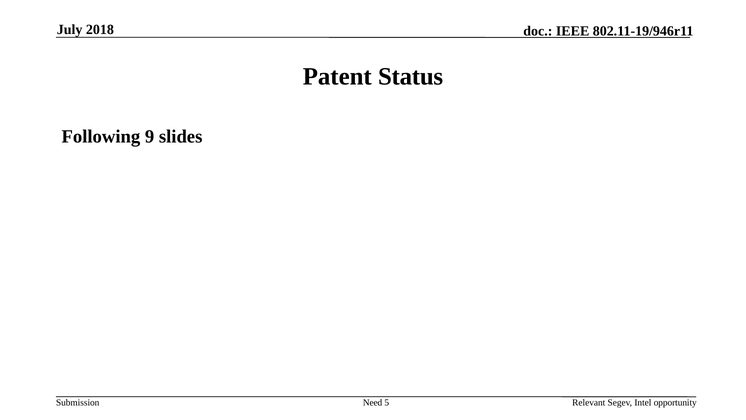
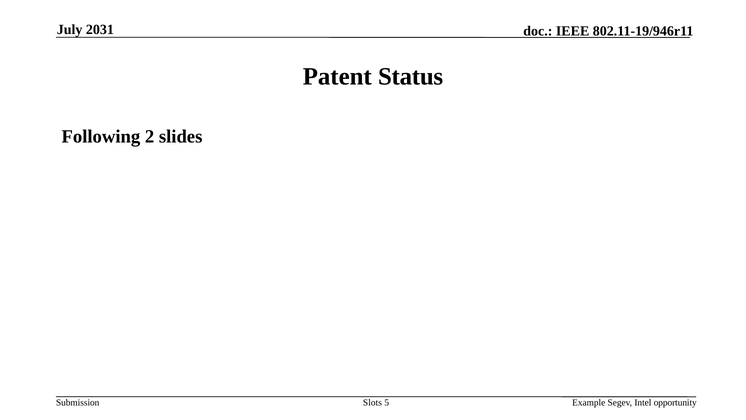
2018: 2018 -> 2031
9: 9 -> 2
Need: Need -> Slots
Relevant: Relevant -> Example
